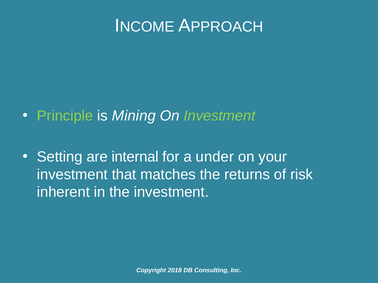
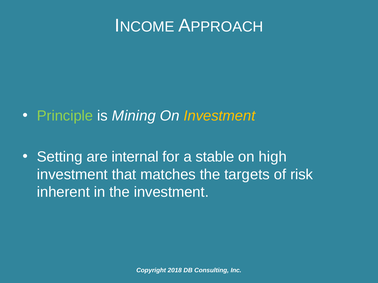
Investment at (219, 116) colour: light green -> yellow
under: under -> stable
your: your -> high
returns: returns -> targets
